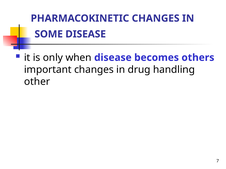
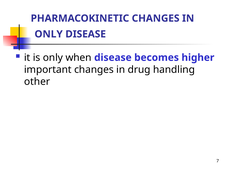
SOME at (49, 34): SOME -> ONLY
others: others -> higher
